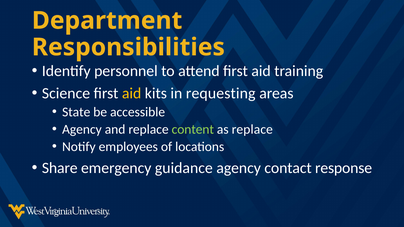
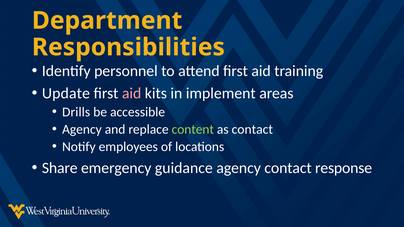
Science: Science -> Update
aid at (132, 94) colour: yellow -> pink
requesting: requesting -> implement
State: State -> Drills
as replace: replace -> contact
